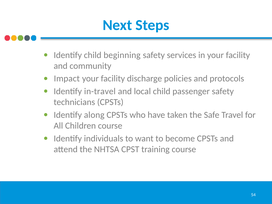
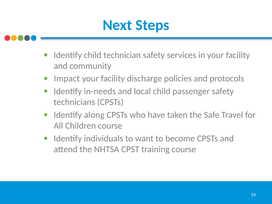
beginning: beginning -> technician
in-travel: in-travel -> in-needs
